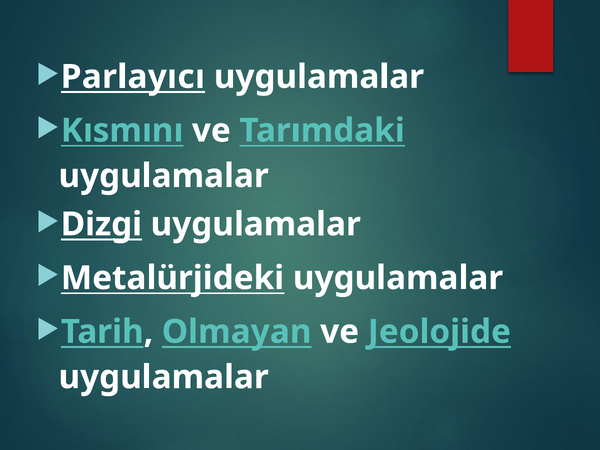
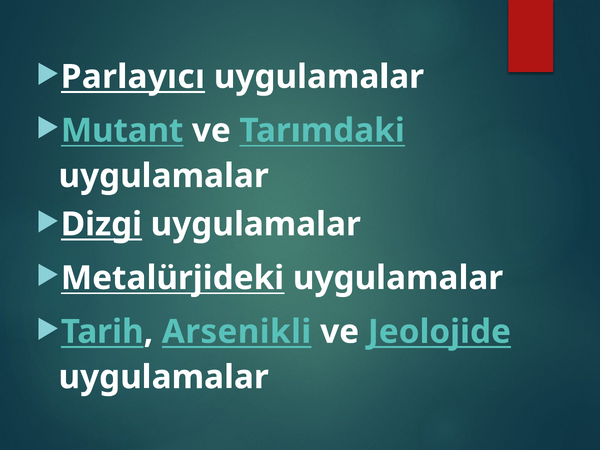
Kısmını: Kısmını -> Mutant
Olmayan: Olmayan -> Arsenikli
